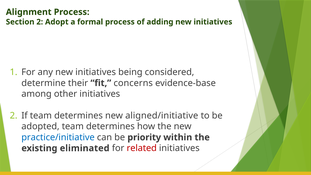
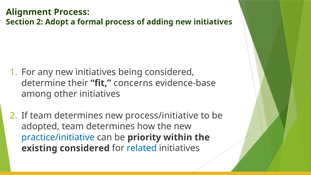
aligned/initiative: aligned/initiative -> process/initiative
existing eliminated: eliminated -> considered
related colour: red -> blue
